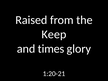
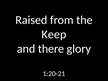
times: times -> there
